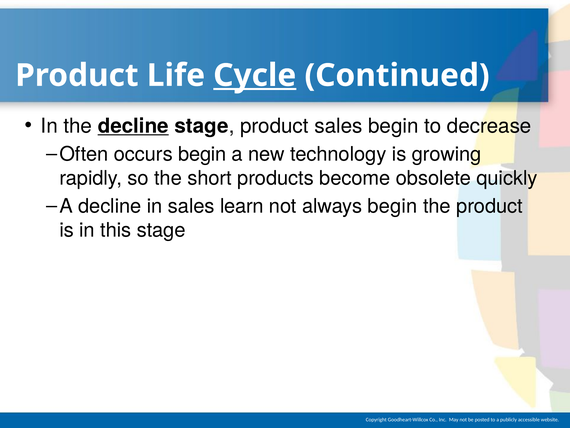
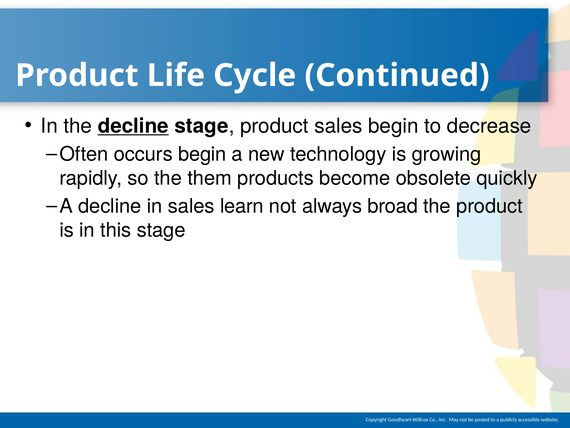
Cycle underline: present -> none
short: short -> them
always begin: begin -> broad
